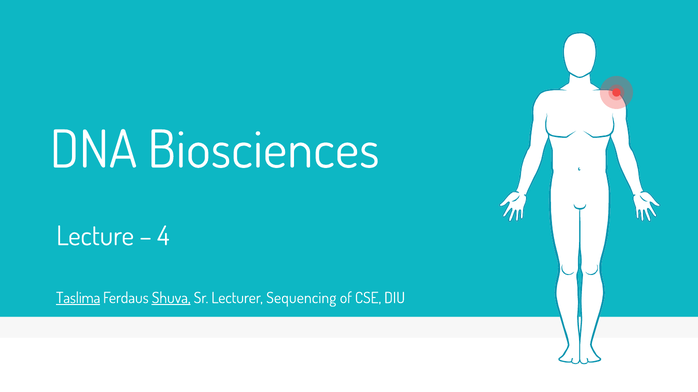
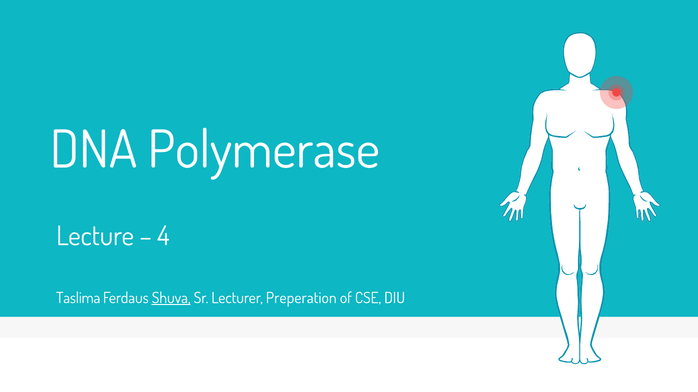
Biosciences: Biosciences -> Polymerase
Taslima underline: present -> none
Sequencing: Sequencing -> Preperation
